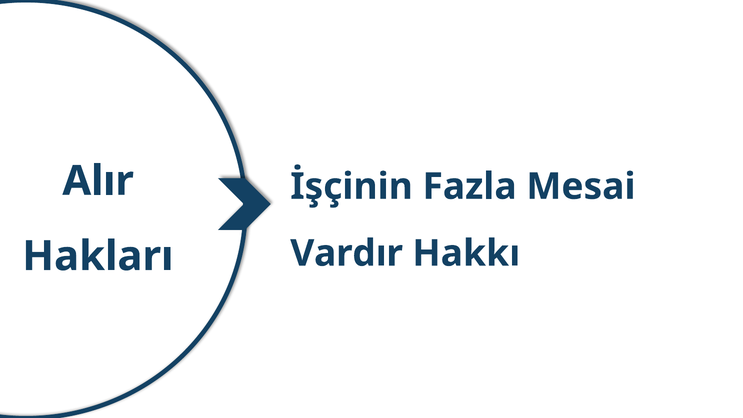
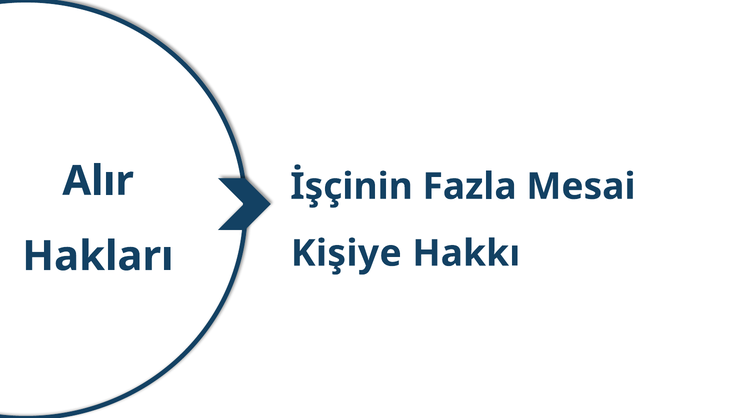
Vardır: Vardır -> Kişiye
